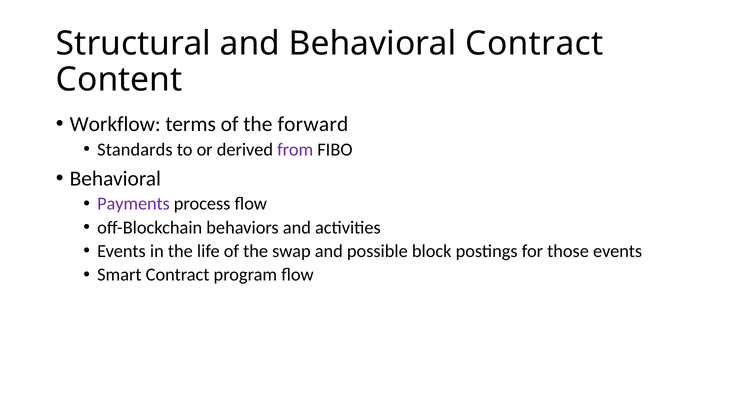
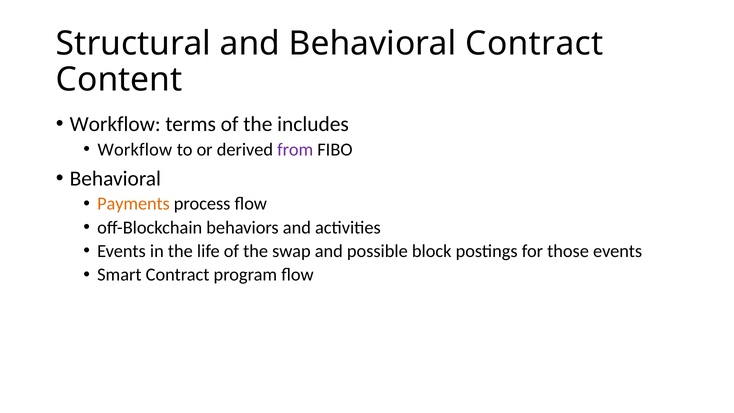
forward: forward -> includes
Standards at (135, 149): Standards -> Workflow
Payments colour: purple -> orange
